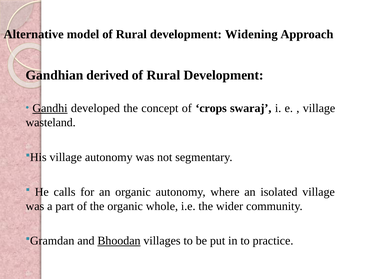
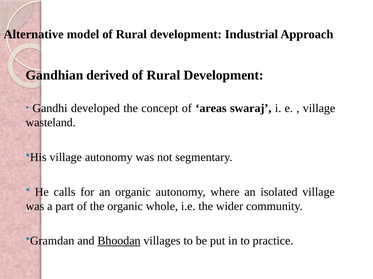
Widening: Widening -> Industrial
Gandhi underline: present -> none
crops: crops -> areas
